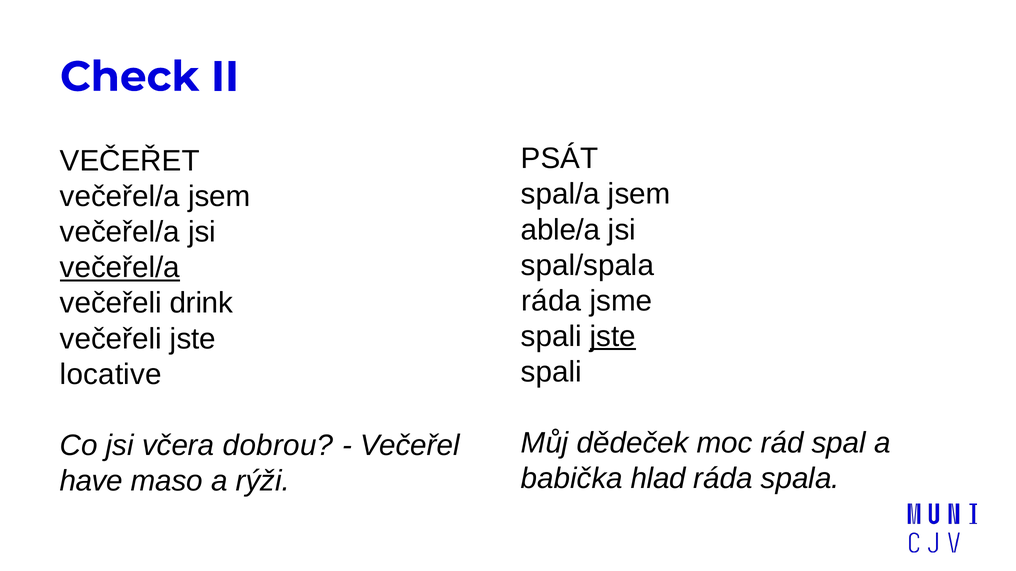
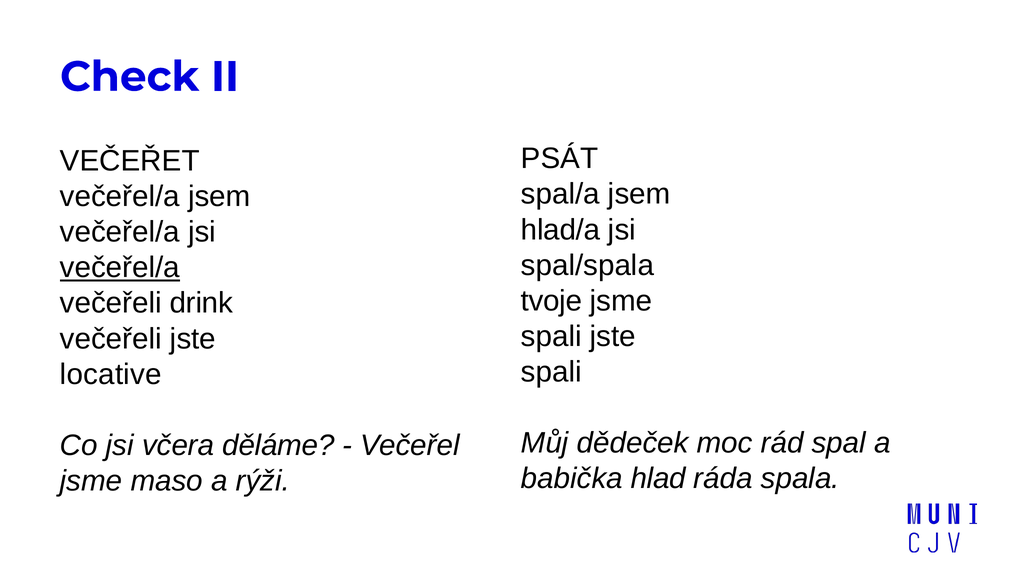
able/a: able/a -> hlad/a
ráda at (551, 301): ráda -> tvoje
jste at (613, 337) underline: present -> none
dobrou: dobrou -> děláme
have at (91, 481): have -> jsme
